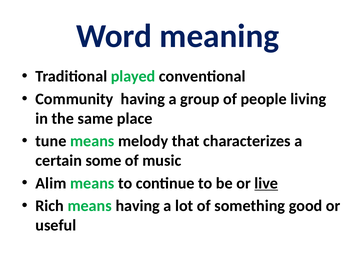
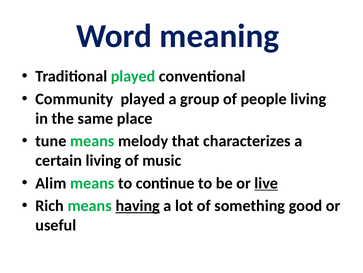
Community having: having -> played
certain some: some -> living
having at (138, 205) underline: none -> present
